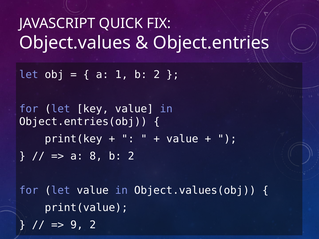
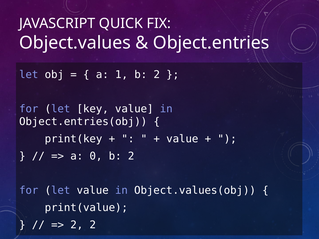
8: 8 -> 0
9 at (77, 225): 9 -> 2
